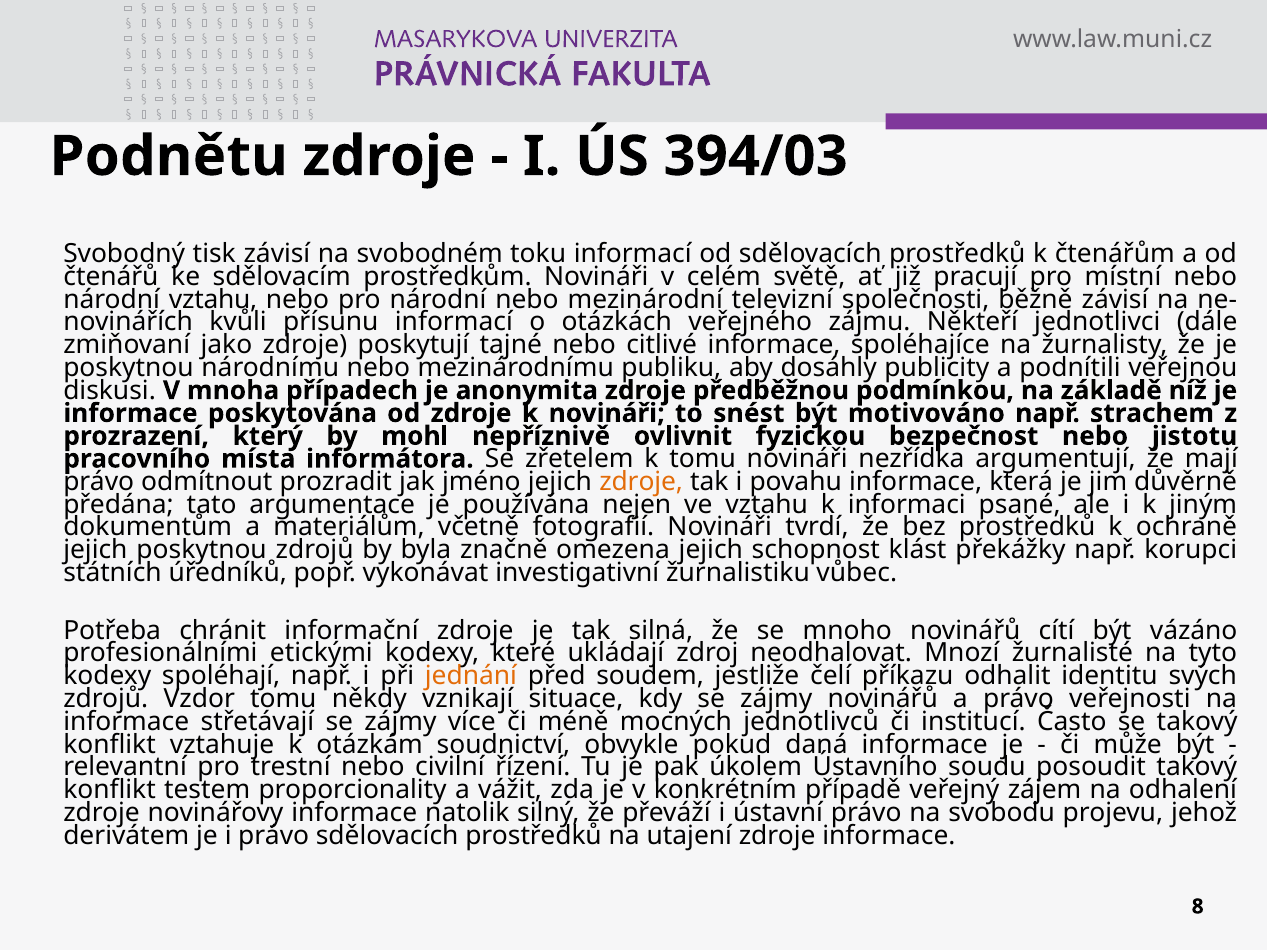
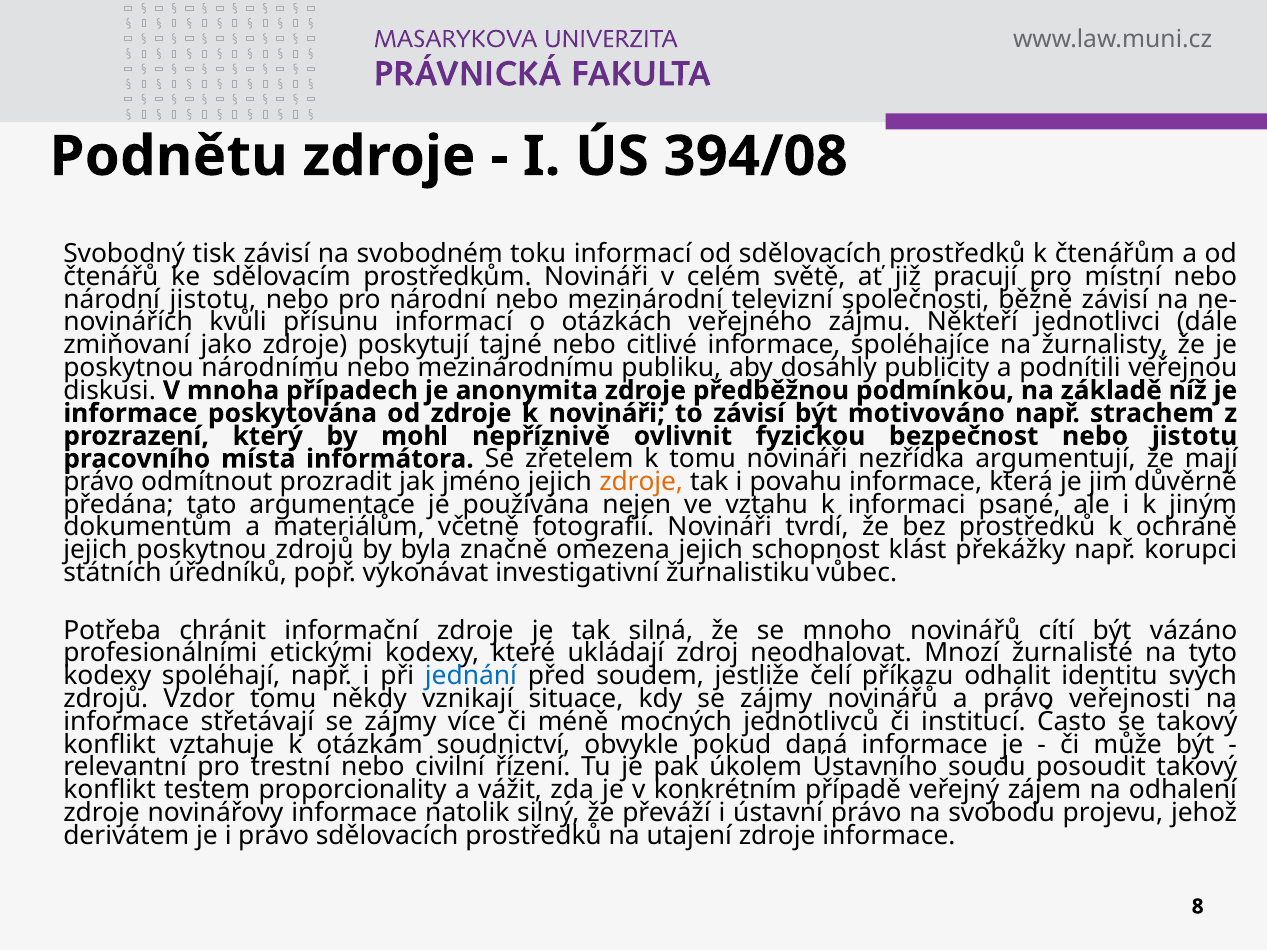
394/03: 394/03 -> 394/08
národní vztahu: vztahu -> jistotu
to snést: snést -> závisí
jednání colour: orange -> blue
